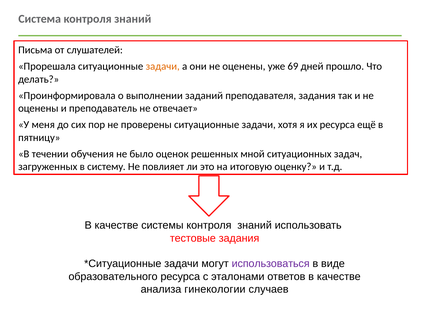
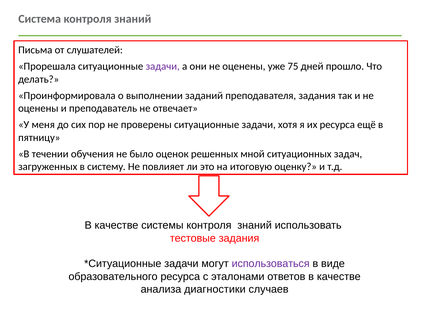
задачи at (163, 66) colour: orange -> purple
69: 69 -> 75
гинекологии: гинекологии -> диагностики
